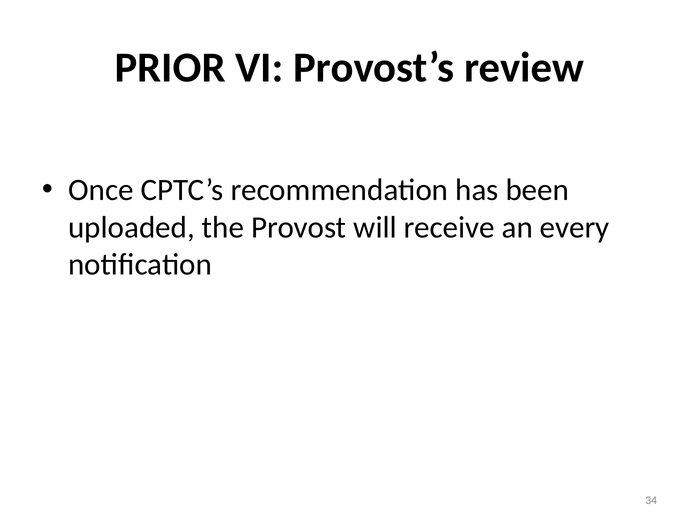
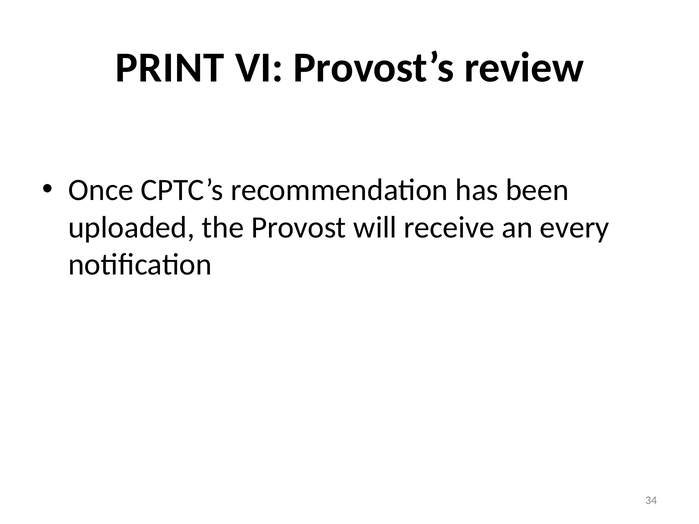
PRIOR: PRIOR -> PRINT
